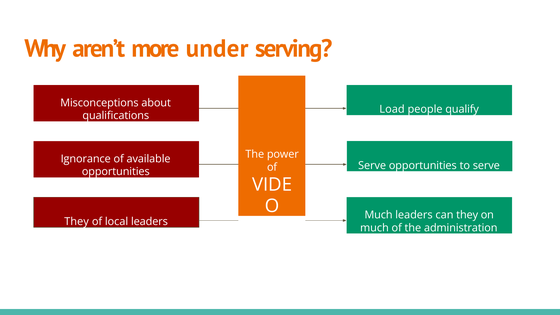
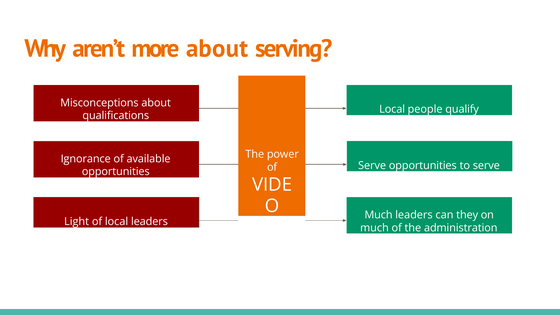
more under: under -> about
Load at (392, 109): Load -> Local
They at (77, 221): They -> Light
